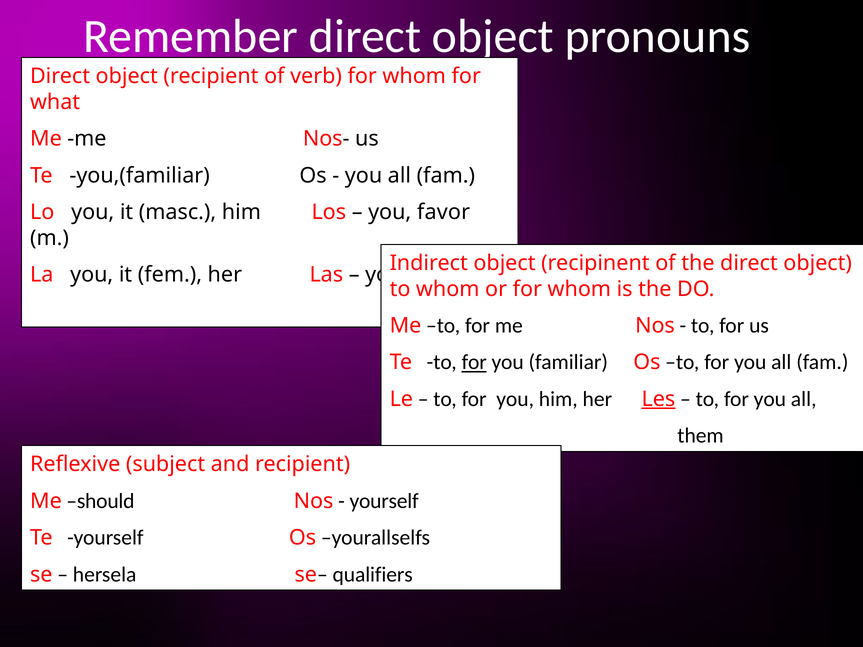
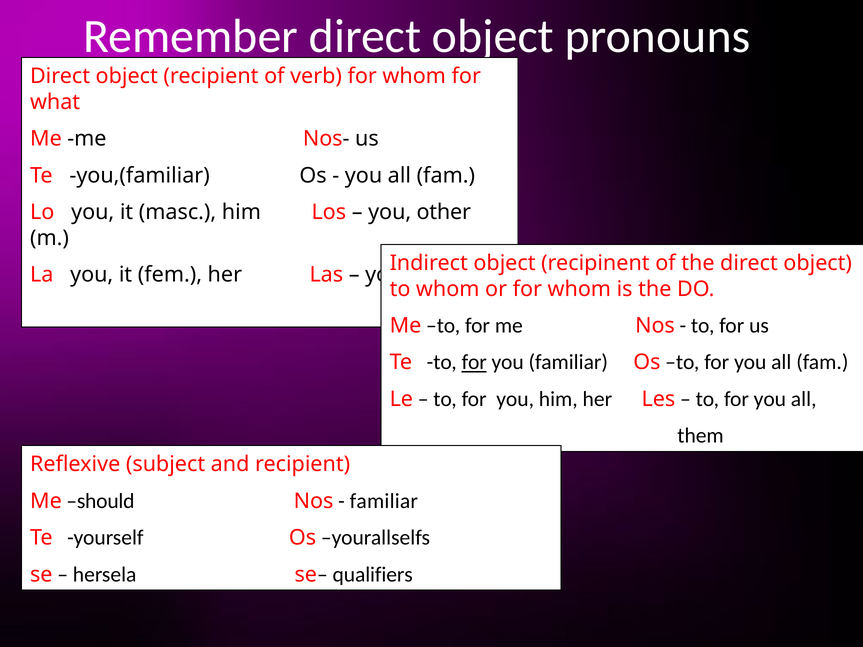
favor: favor -> other
Les underline: present -> none
yourself at (384, 501): yourself -> familiar
